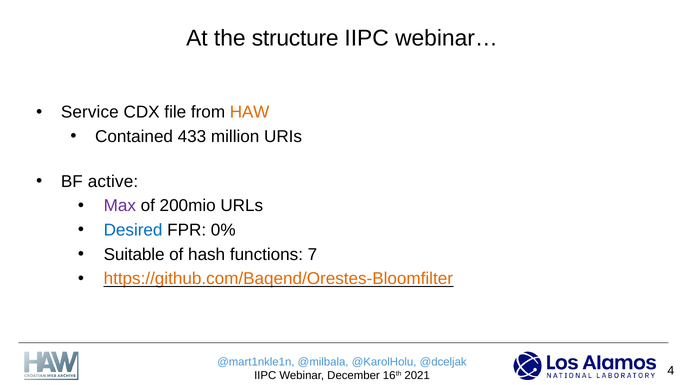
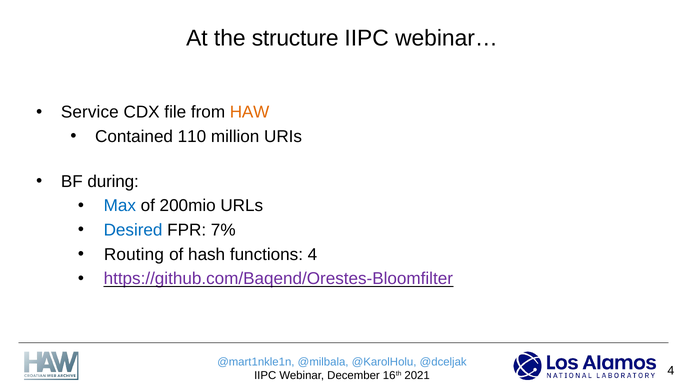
433: 433 -> 110
active: active -> during
Max colour: purple -> blue
0%: 0% -> 7%
Suitable: Suitable -> Routing
functions 7: 7 -> 4
https://github.com/Baqend/Orestes-Bloomfilter colour: orange -> purple
